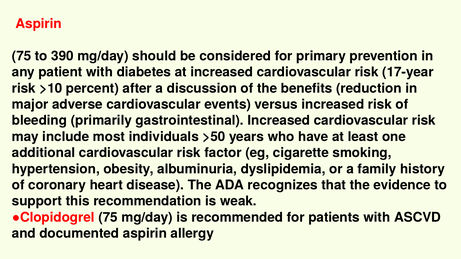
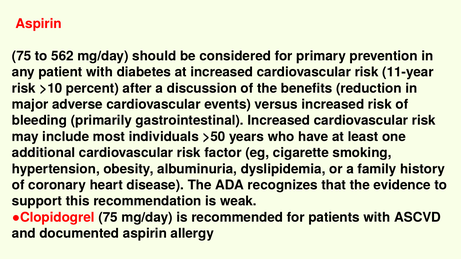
390: 390 -> 562
17-year: 17-year -> 11-year
